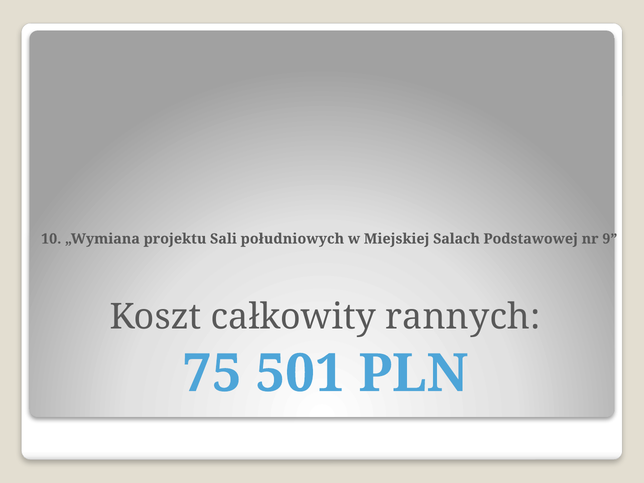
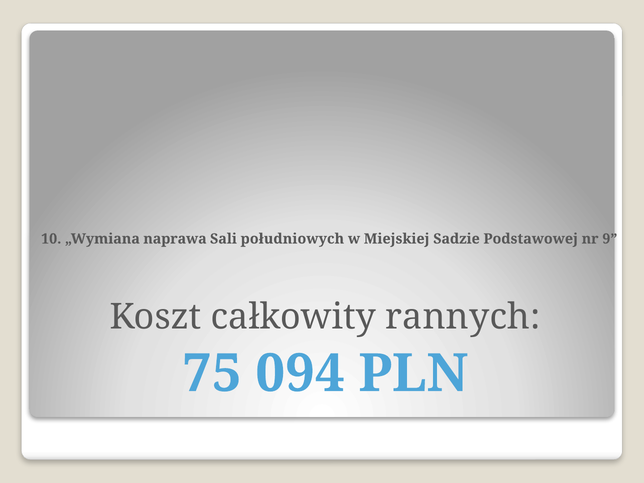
projektu: projektu -> naprawa
Salach: Salach -> Sadzie
501: 501 -> 094
